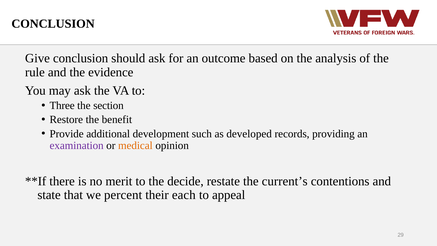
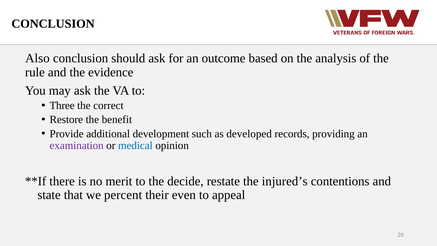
Give: Give -> Also
section: section -> correct
medical colour: orange -> blue
current’s: current’s -> injured’s
each: each -> even
